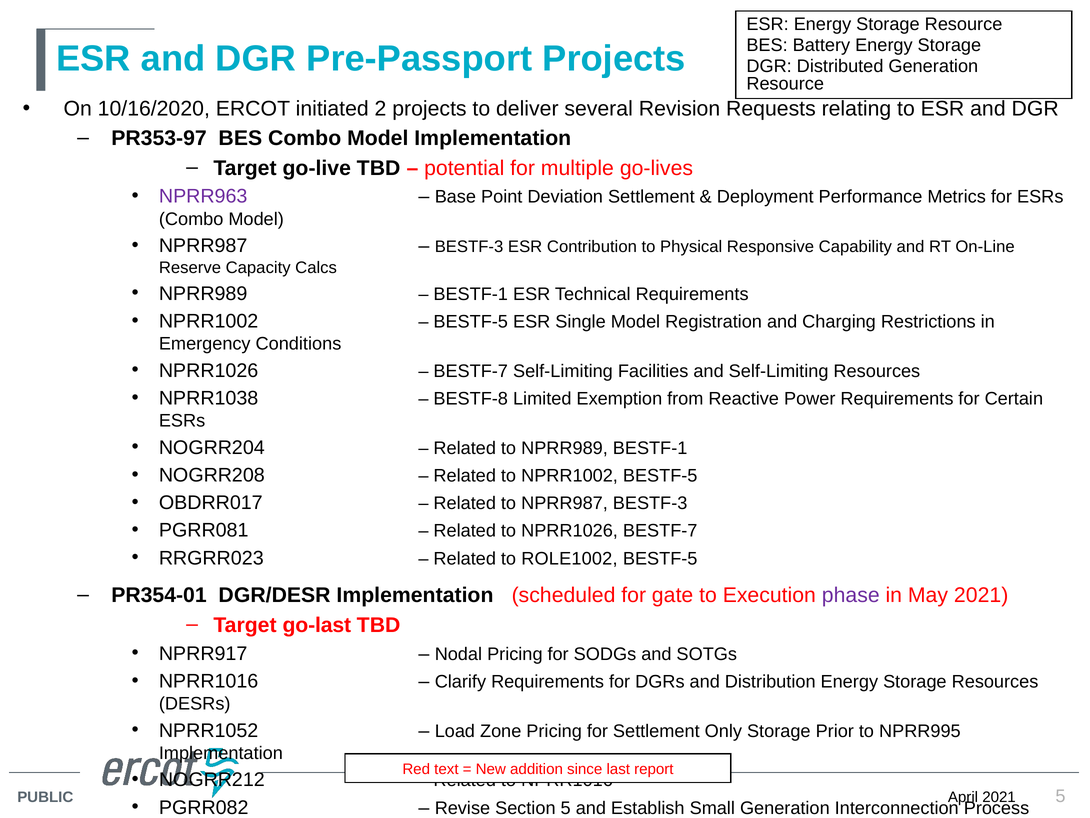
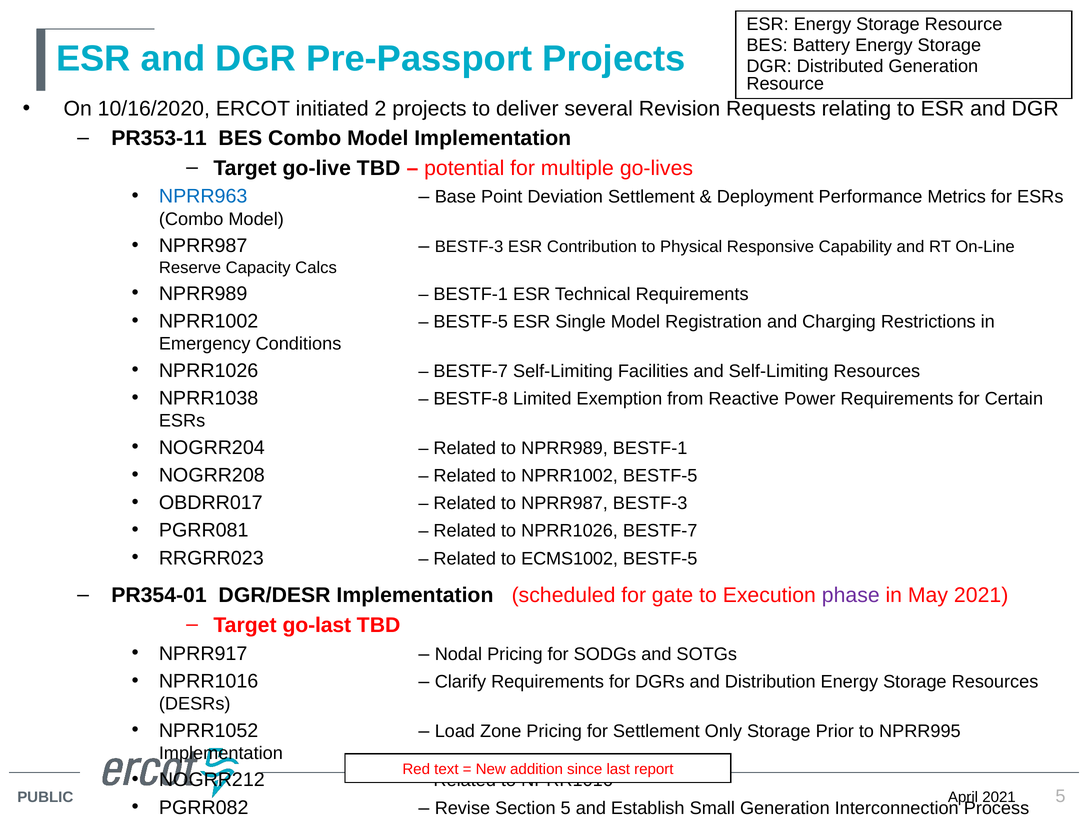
PR353-97: PR353-97 -> PR353-11
NPRR963 colour: purple -> blue
ROLE1002: ROLE1002 -> ECMS1002
